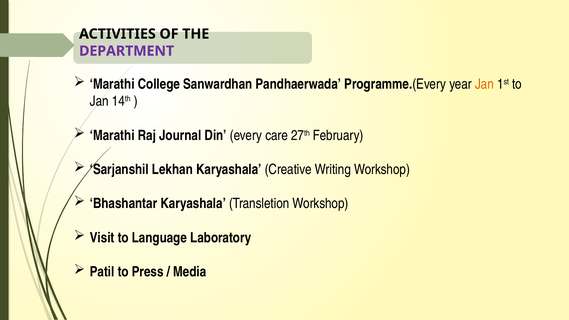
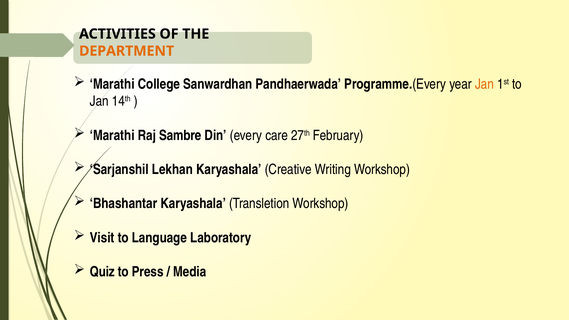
DEPARTMENT colour: purple -> orange
Journal: Journal -> Sambre
Patil: Patil -> Quiz
